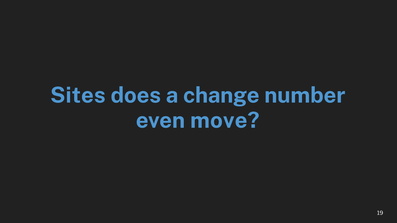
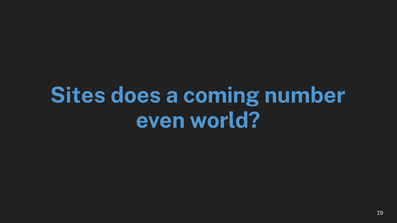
change: change -> coming
move: move -> world
